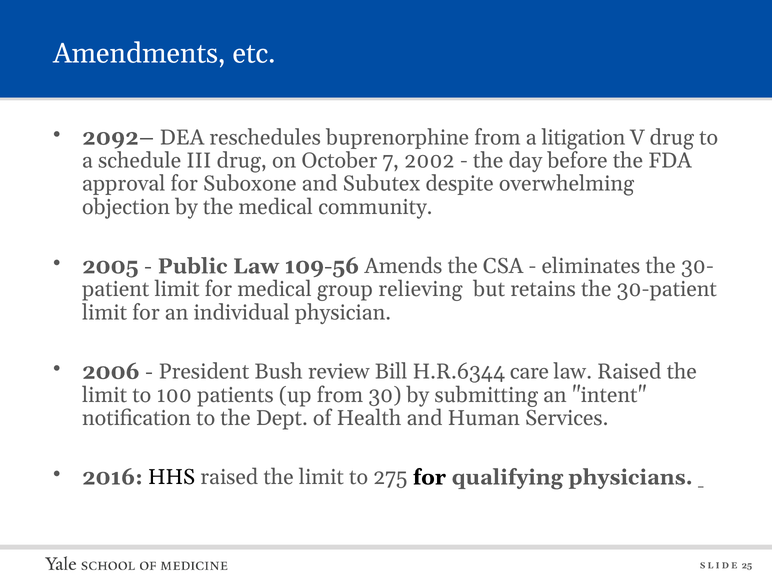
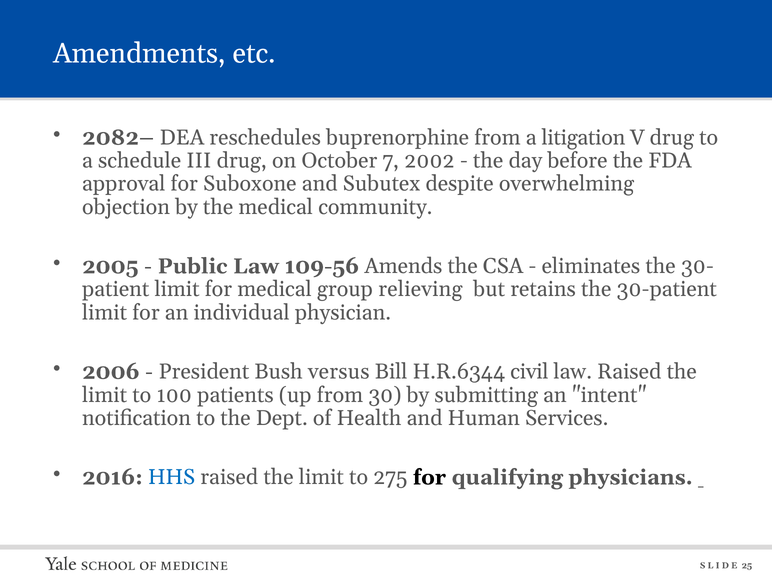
2092–: 2092– -> 2082–
review: review -> versus
care: care -> civil
HHS colour: black -> blue
